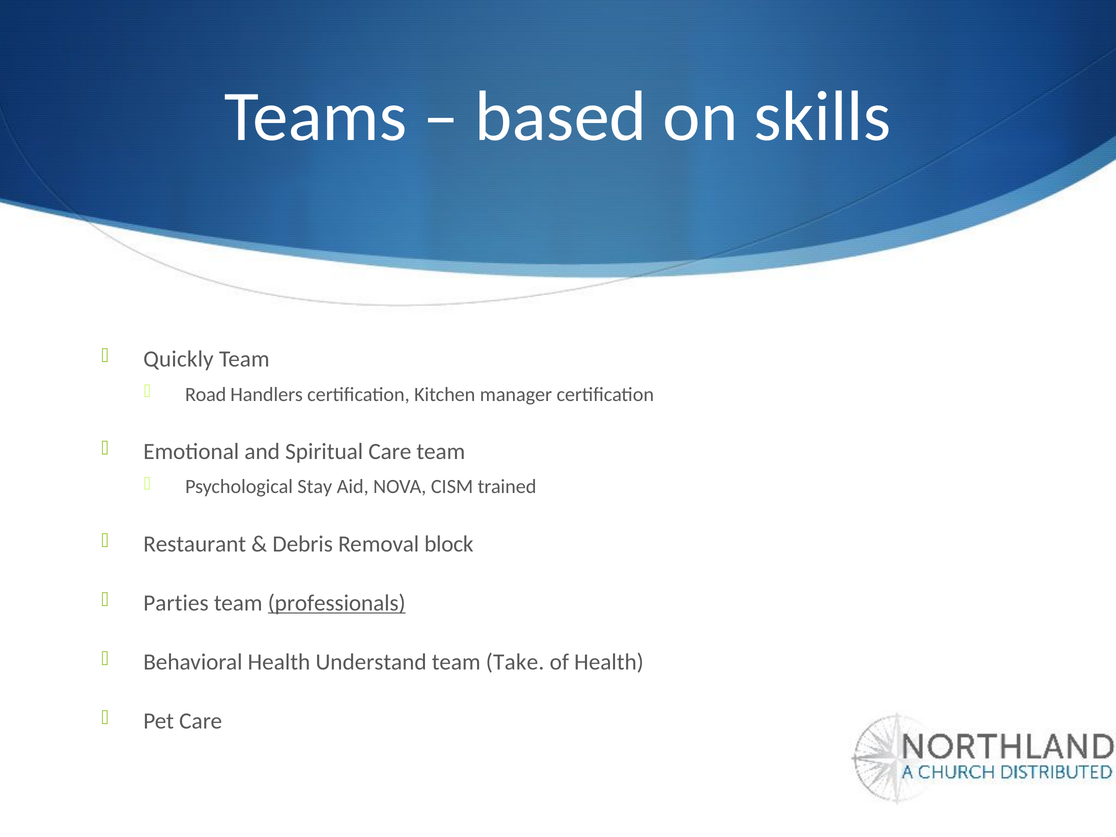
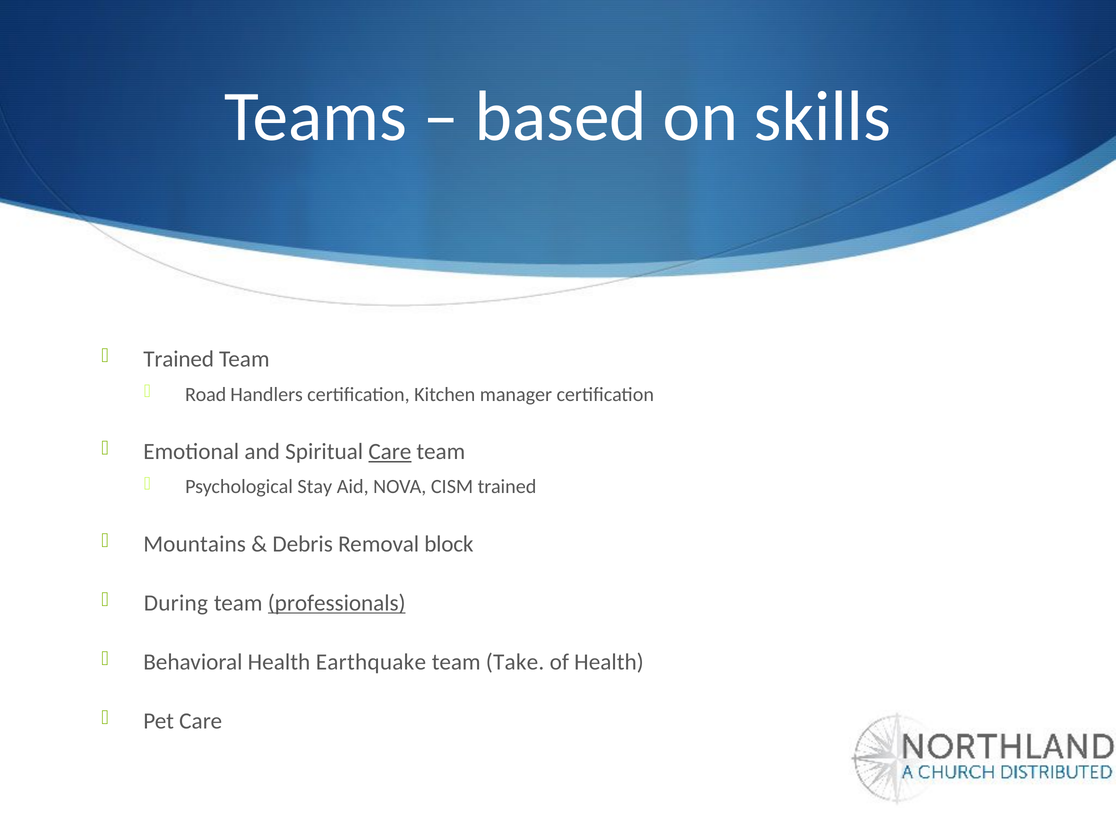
Quickly at (178, 359): Quickly -> Trained
Care at (390, 452) underline: none -> present
Restaurant: Restaurant -> Mountains
Parties: Parties -> During
Understand: Understand -> Earthquake
